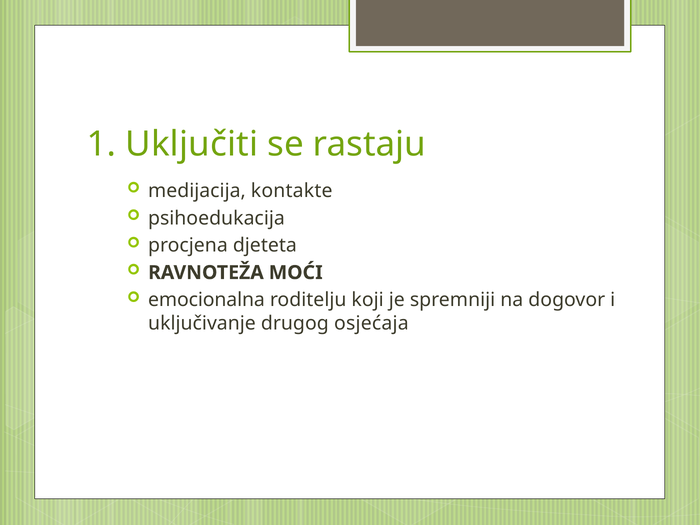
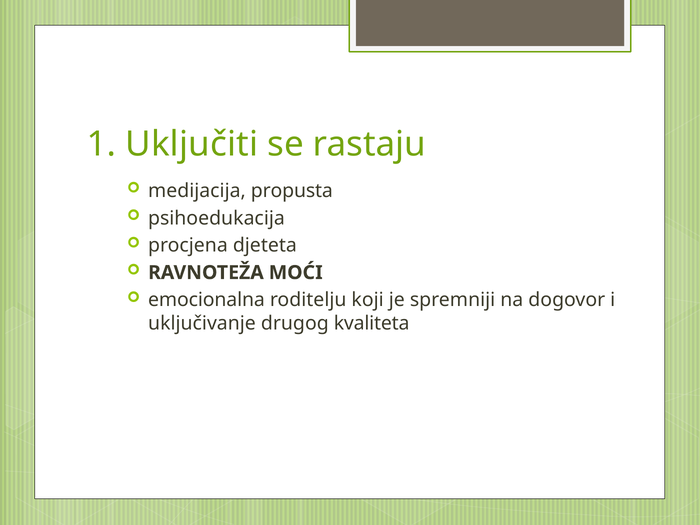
kontakte: kontakte -> propusta
osjećaja: osjećaja -> kvaliteta
